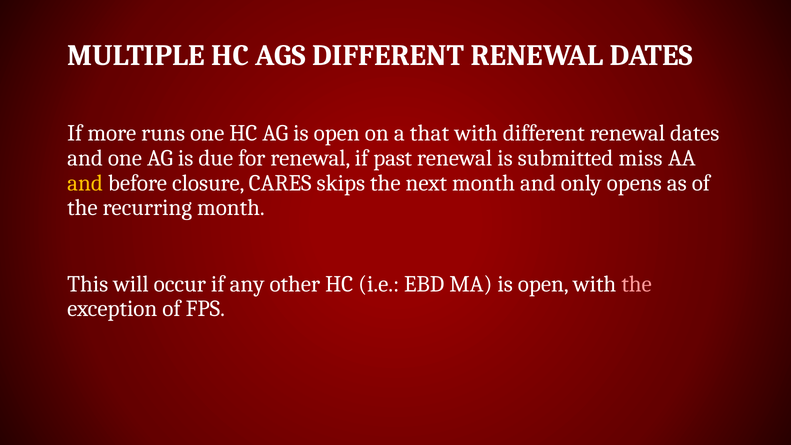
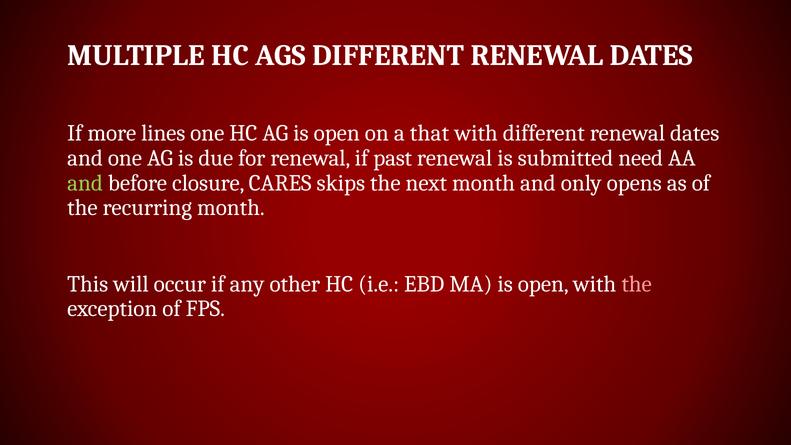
runs: runs -> lines
miss: miss -> need
and at (85, 183) colour: yellow -> light green
